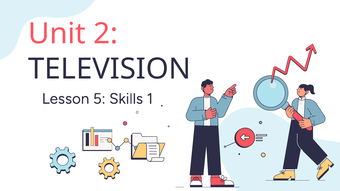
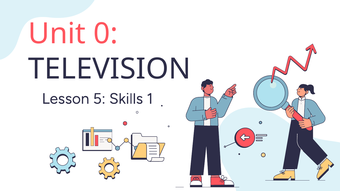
2: 2 -> 0
